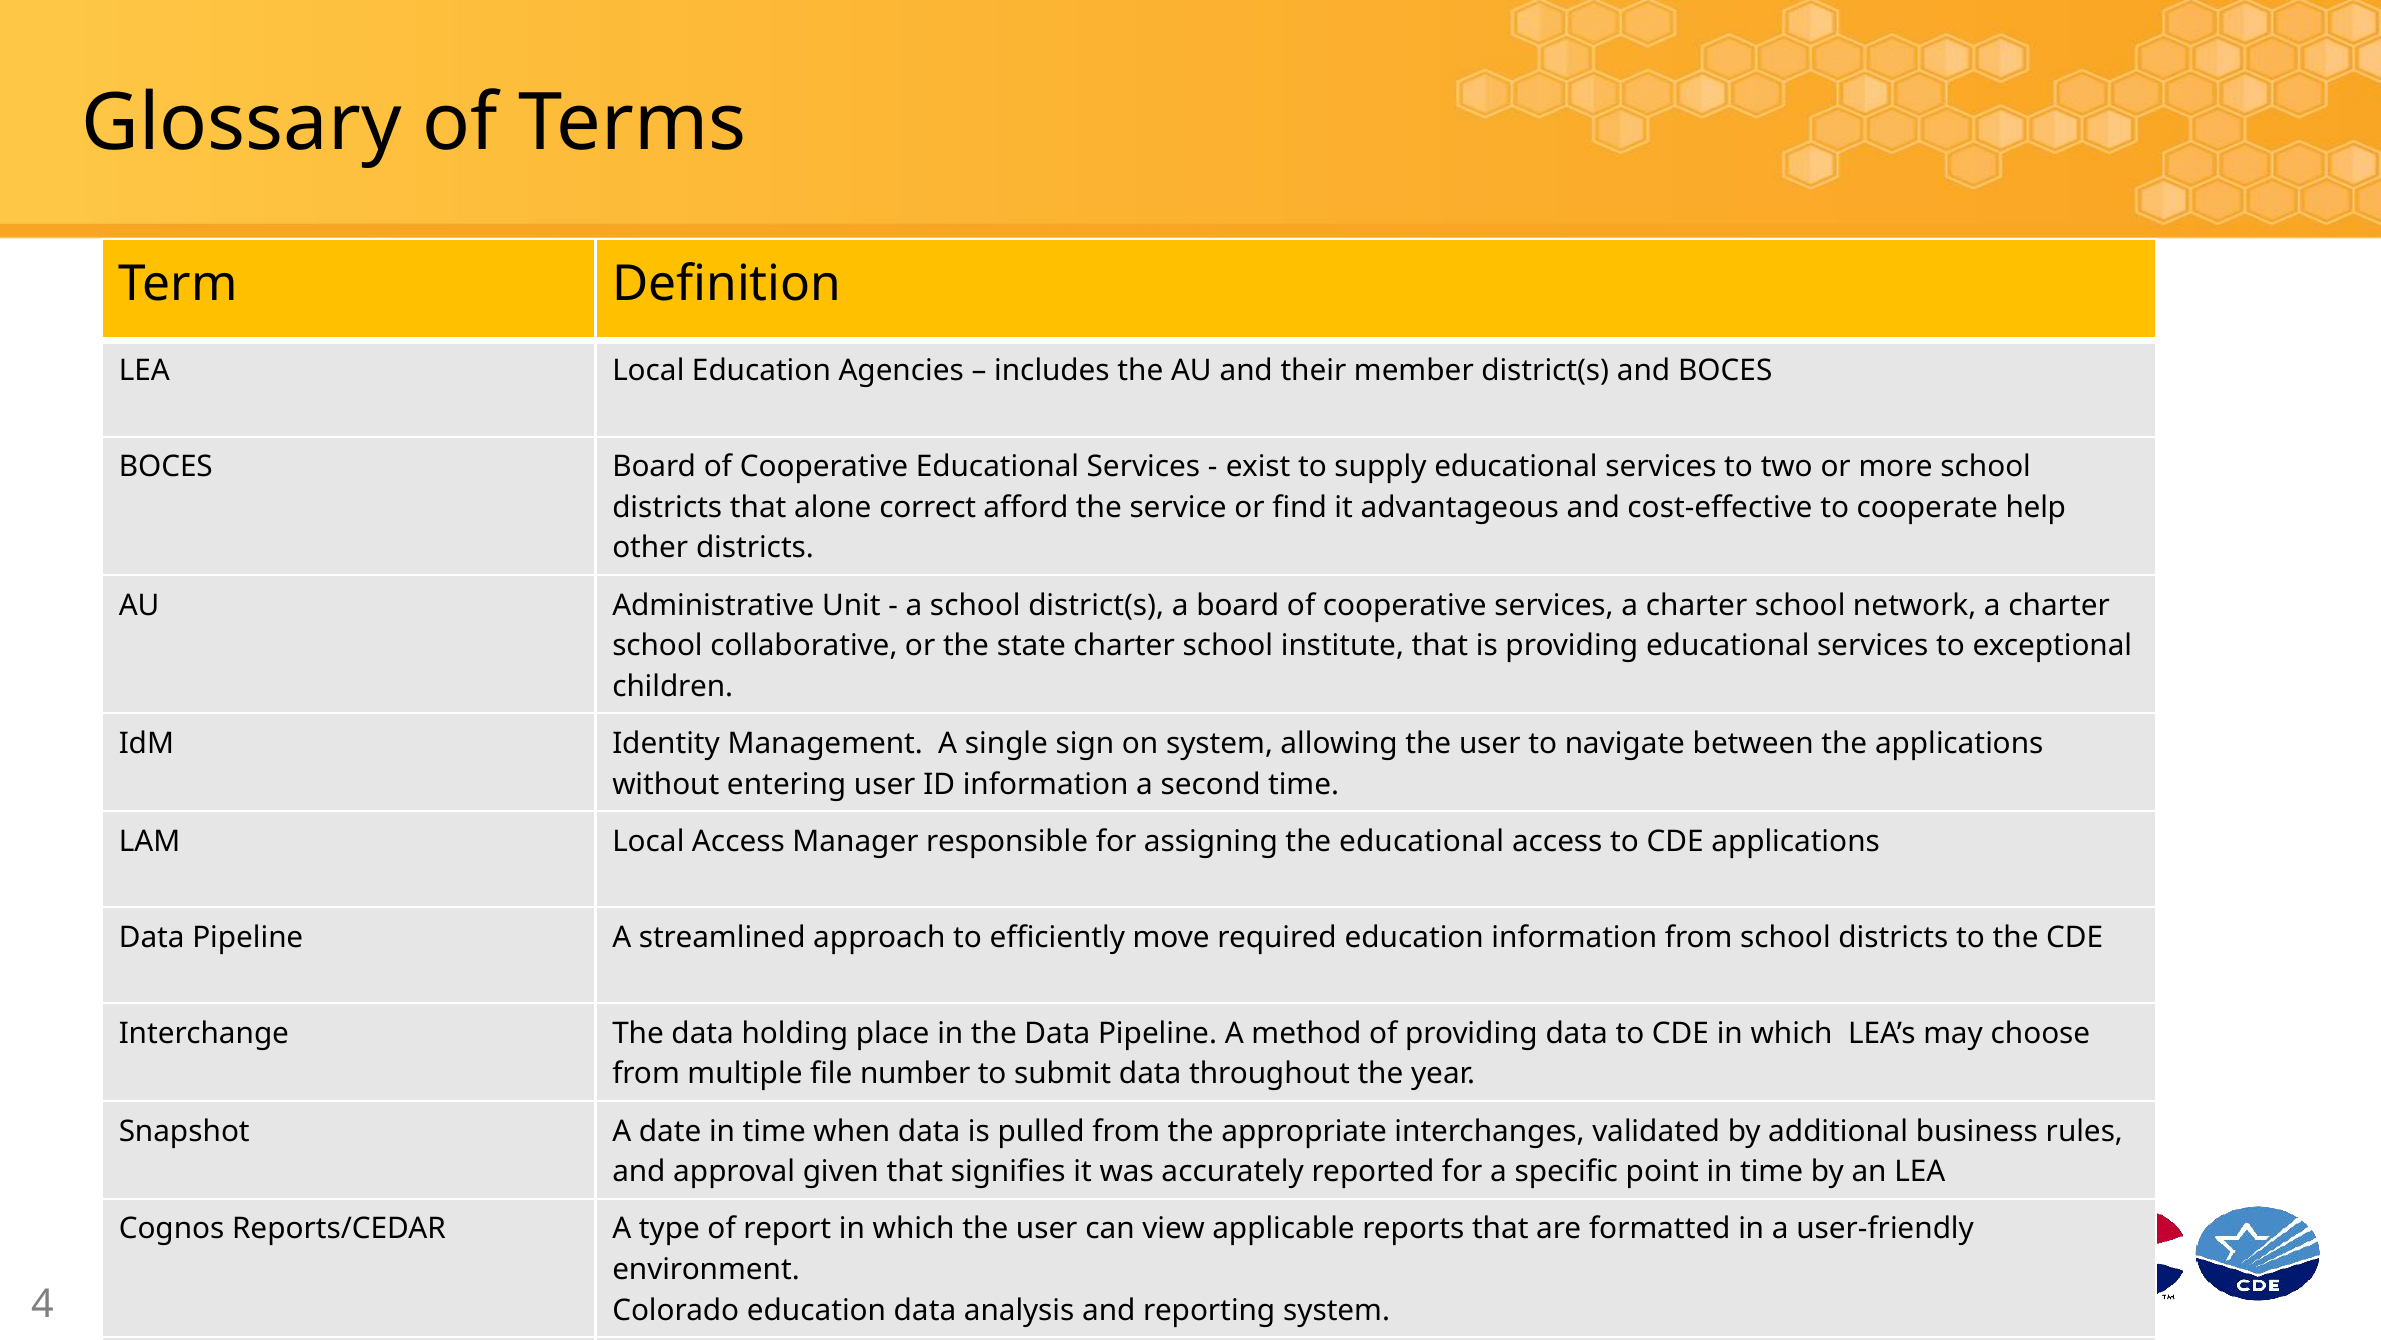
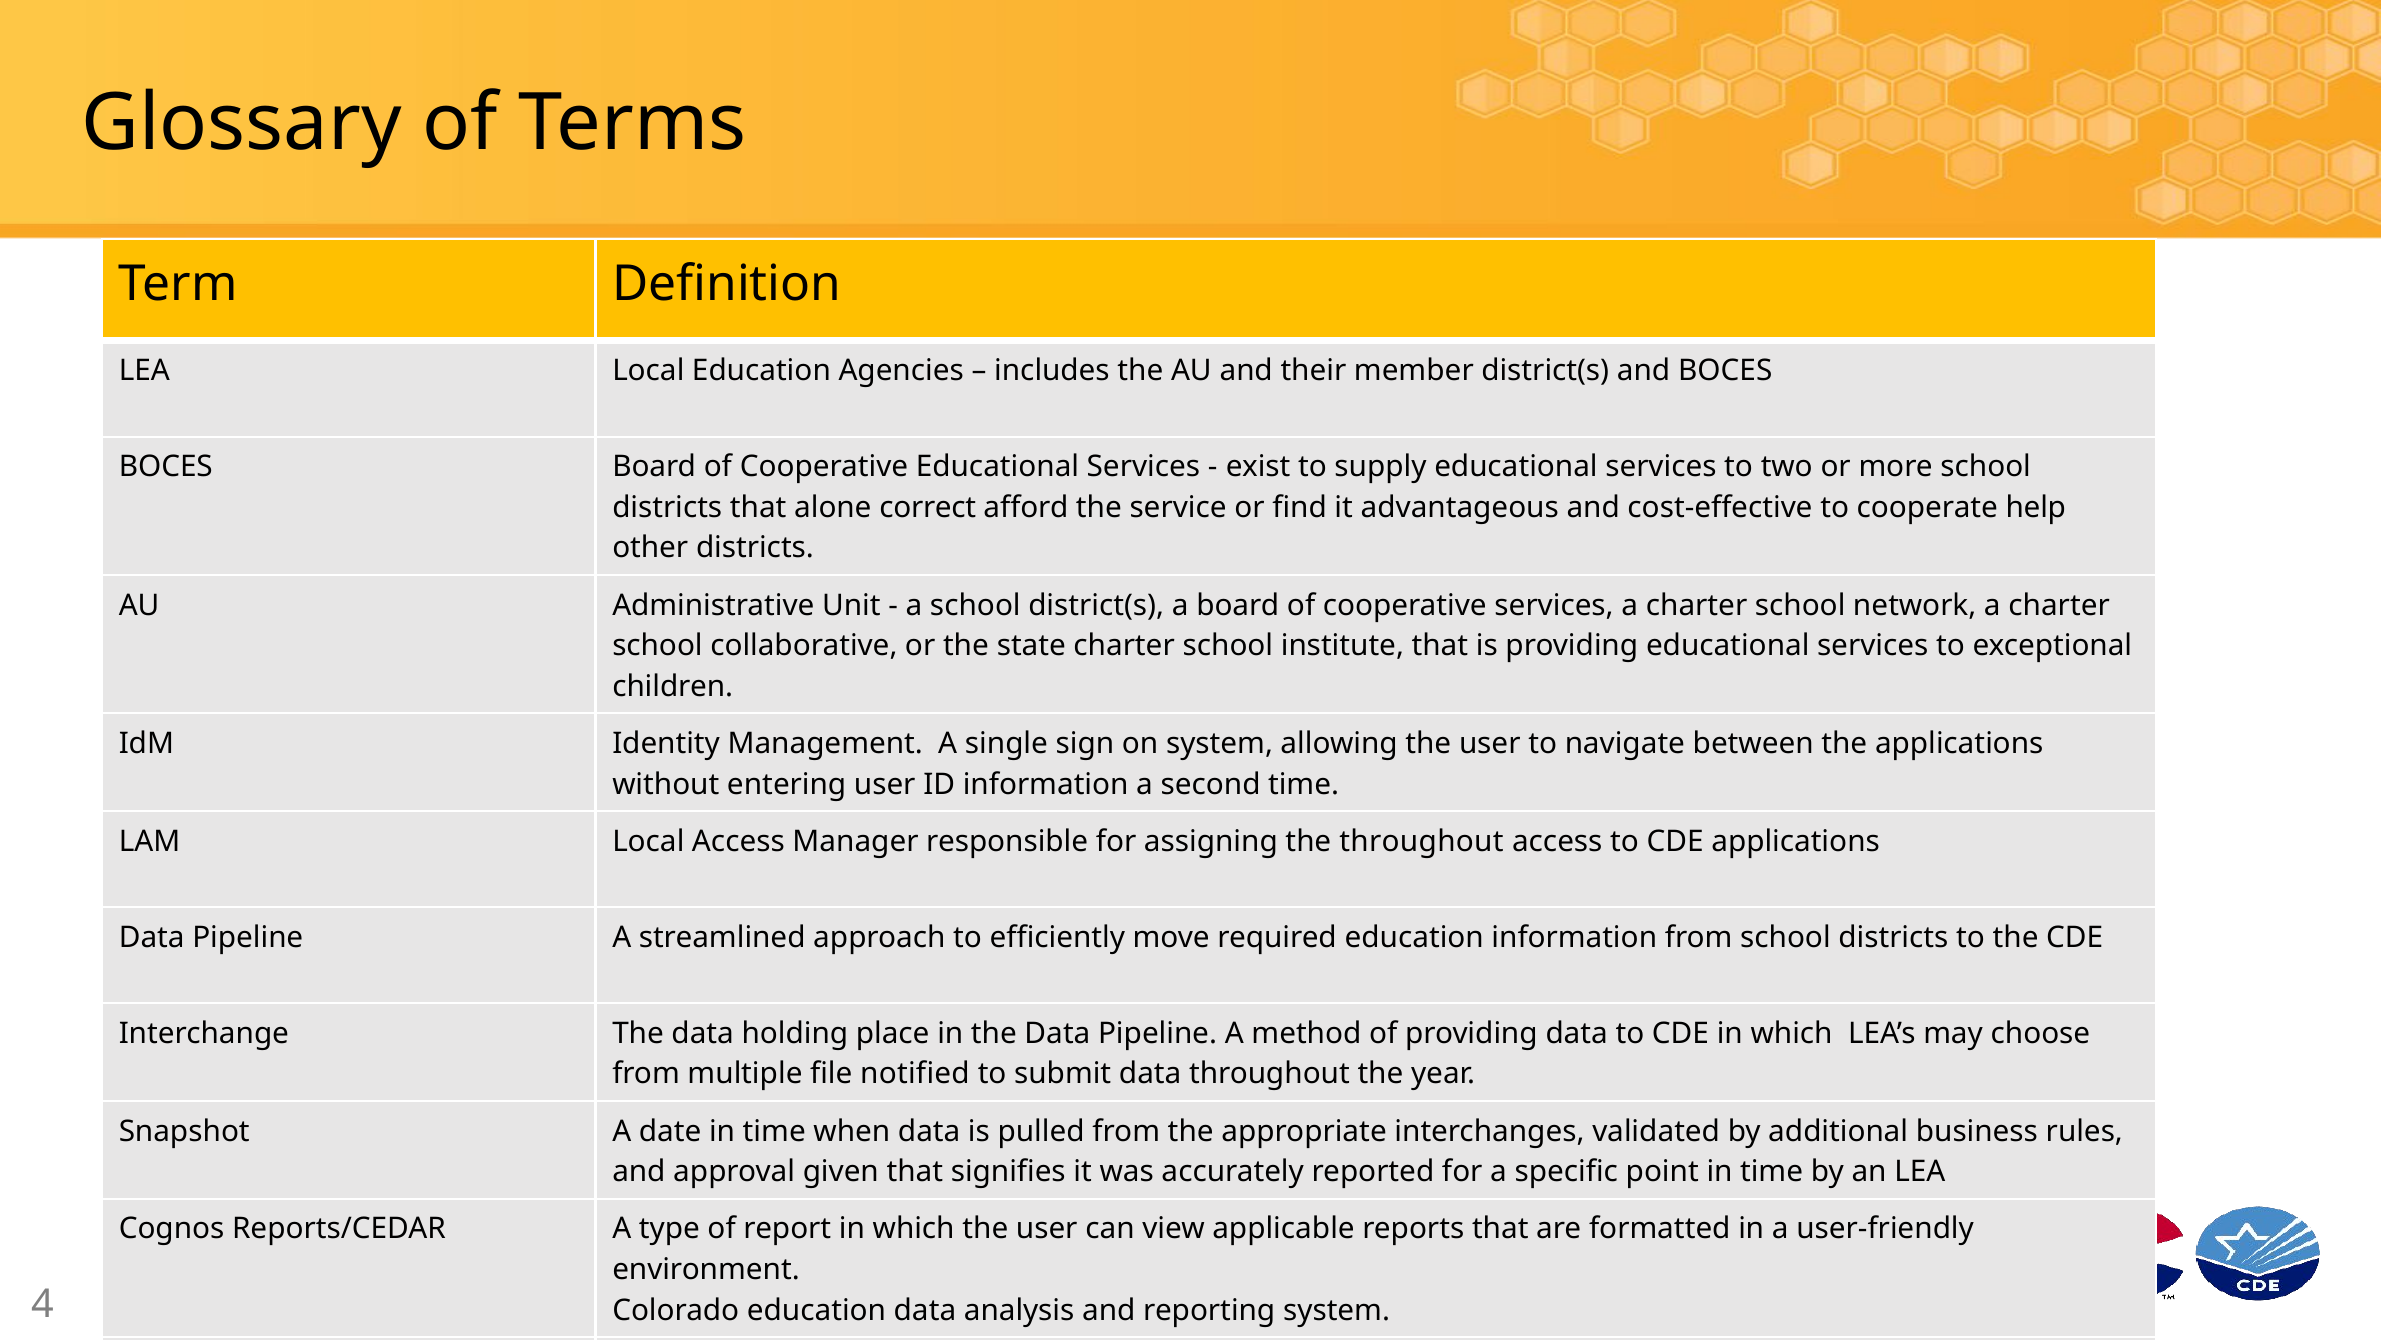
the educational: educational -> throughout
number: number -> notified
